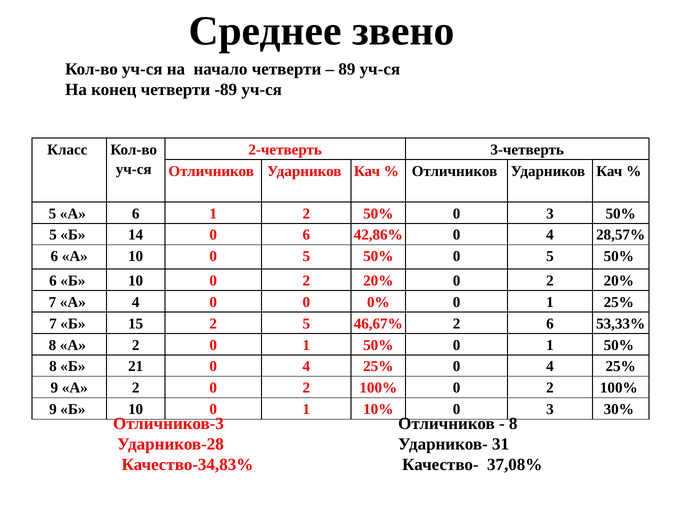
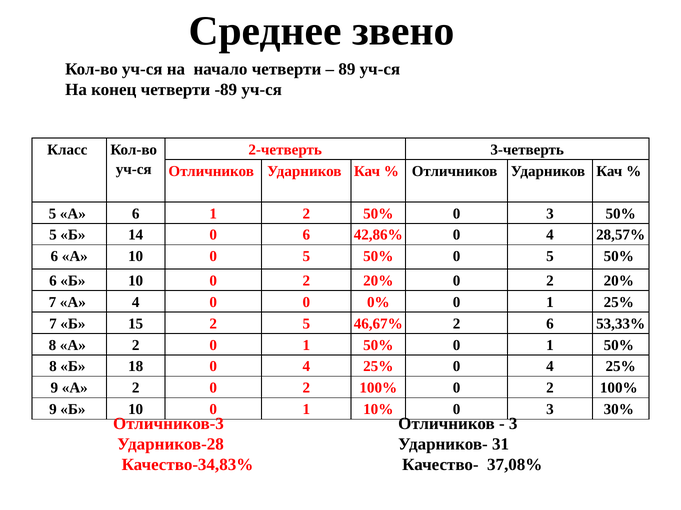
21: 21 -> 18
8 at (513, 424): 8 -> 3
